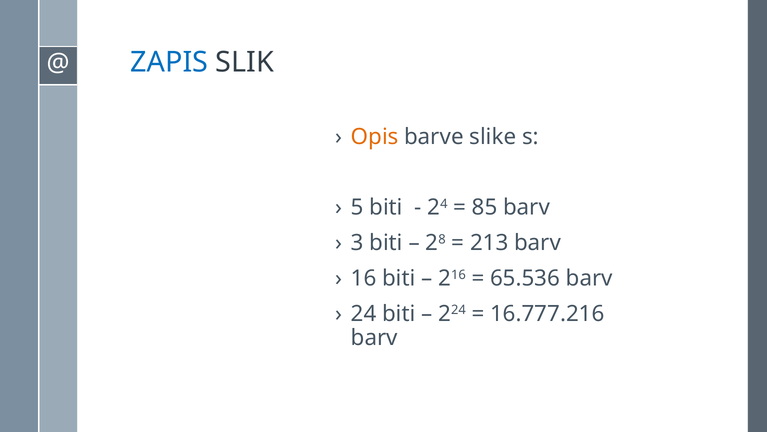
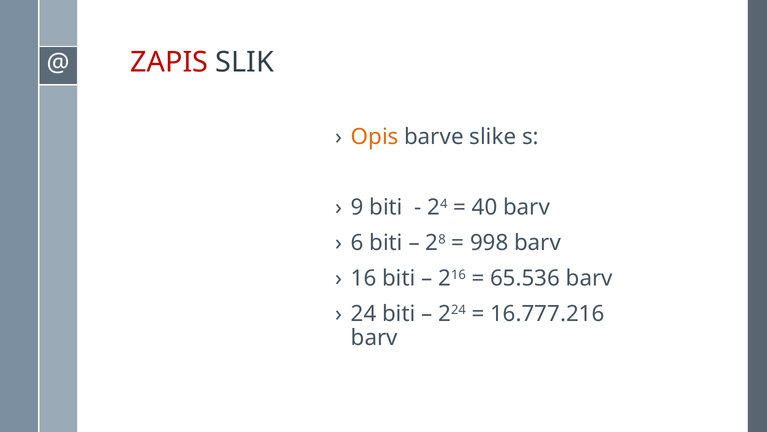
ZAPIS colour: blue -> red
5: 5 -> 9
85: 85 -> 40
3: 3 -> 6
213: 213 -> 998
